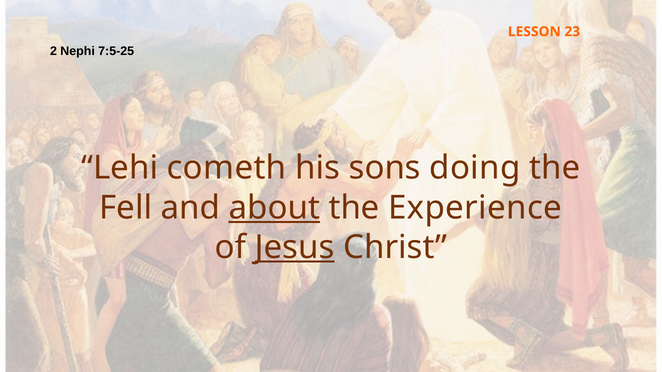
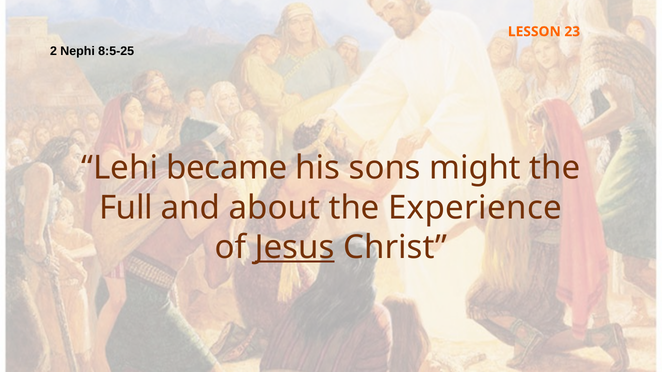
7:5-25: 7:5-25 -> 8:5-25
cometh: cometh -> became
doing: doing -> might
Fell: Fell -> Full
about underline: present -> none
